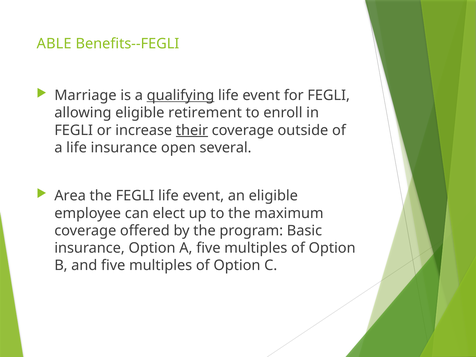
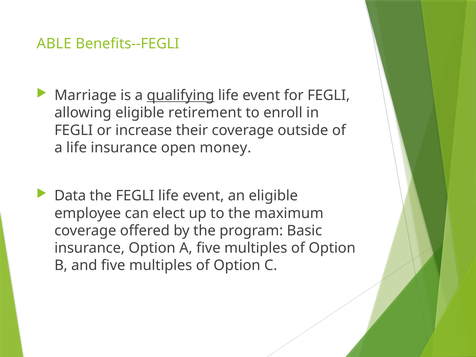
their underline: present -> none
several: several -> money
Area: Area -> Data
